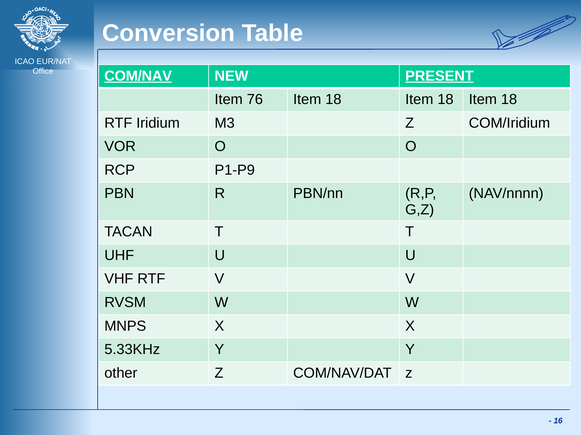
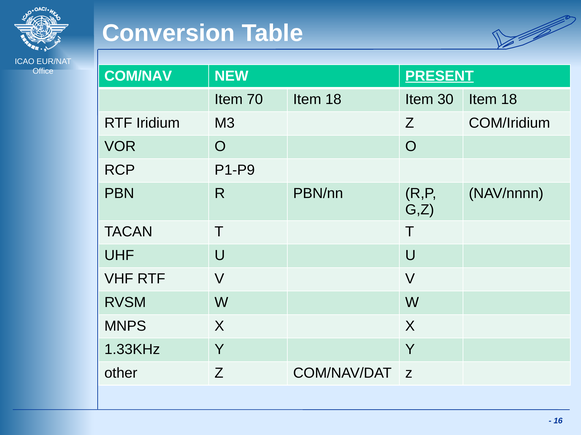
COM/NAV underline: present -> none
76: 76 -> 70
18 at (445, 100): 18 -> 30
5.33KHz: 5.33KHz -> 1.33KHz
